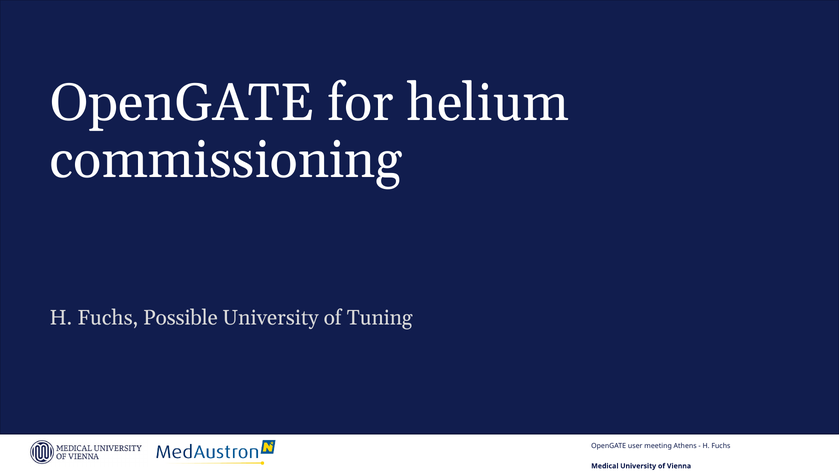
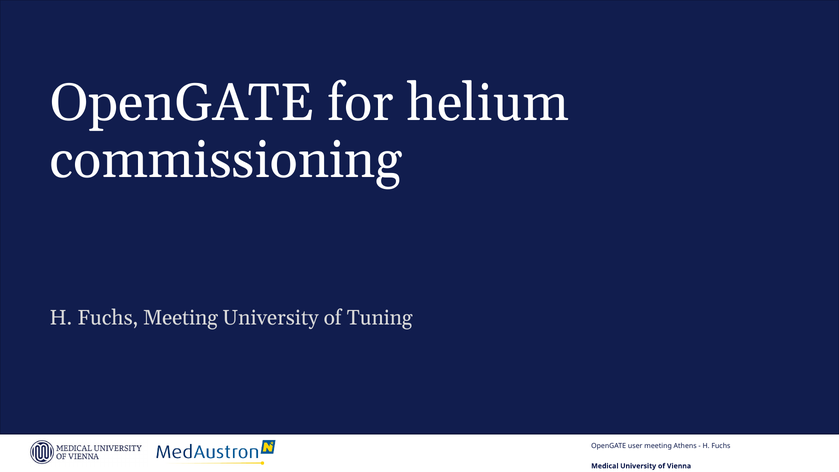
Fuchs Possible: Possible -> Meeting
